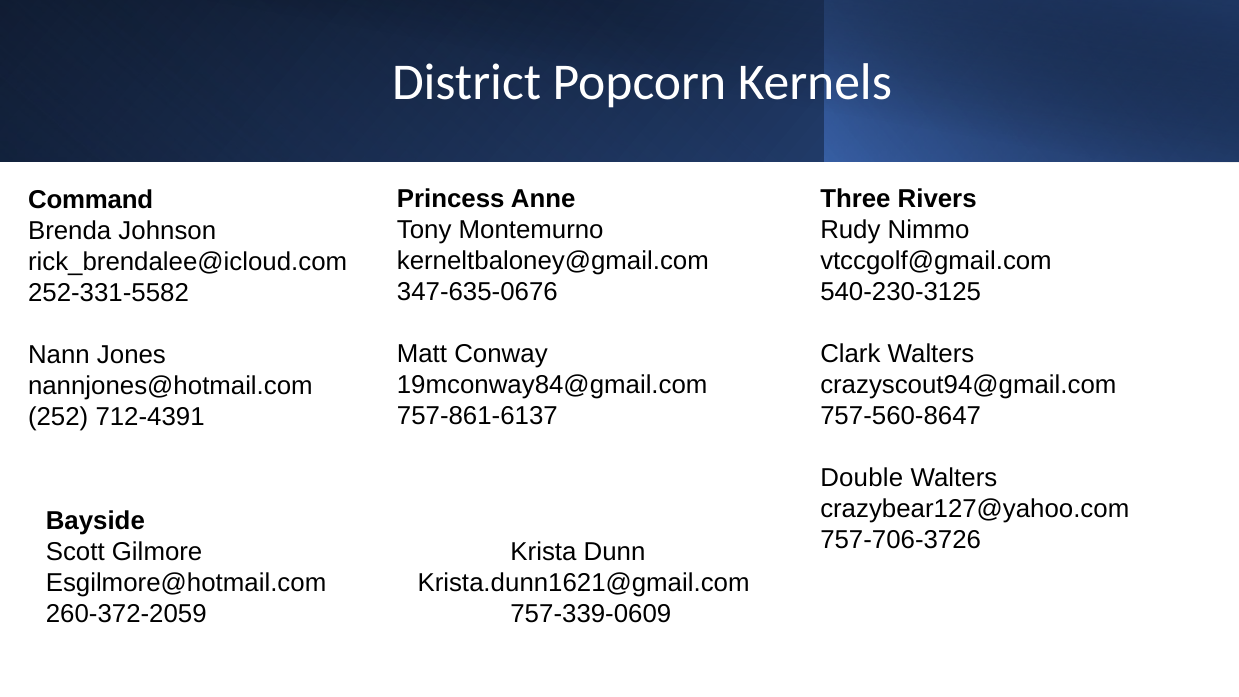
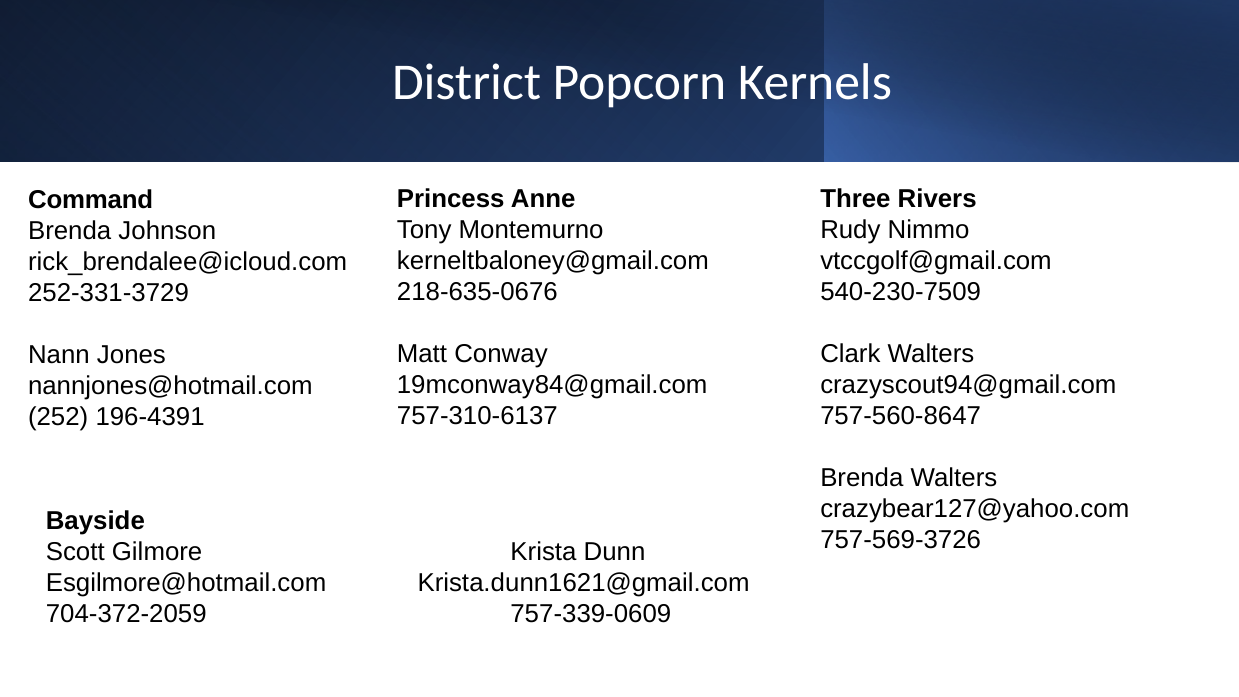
347-635-0676: 347-635-0676 -> 218-635-0676
540-230-3125: 540-230-3125 -> 540-230-7509
252-331-5582: 252-331-5582 -> 252-331-3729
757-861-6137: 757-861-6137 -> 757-310-6137
712-4391: 712-4391 -> 196-4391
Double at (862, 478): Double -> Brenda
757-706-3726: 757-706-3726 -> 757-569-3726
260-372-2059: 260-372-2059 -> 704-372-2059
